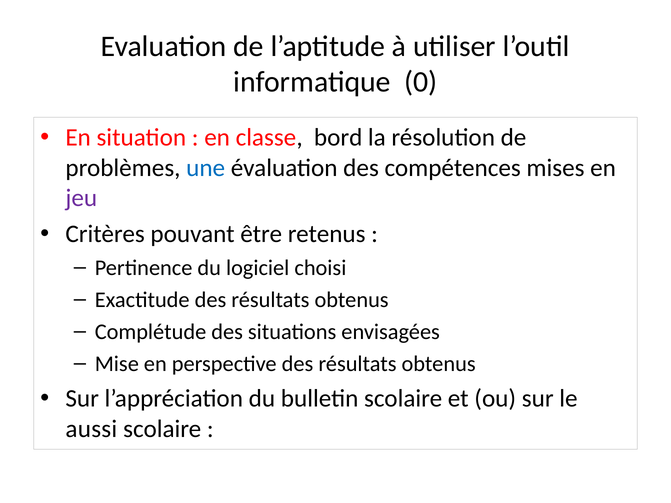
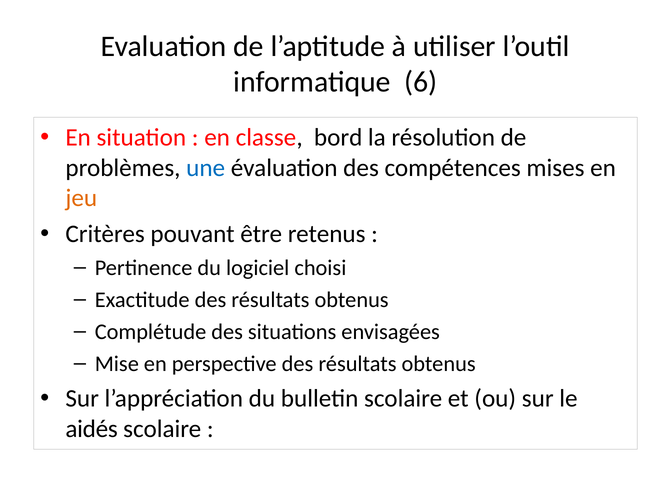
0: 0 -> 6
jeu colour: purple -> orange
aussi: aussi -> aidés
